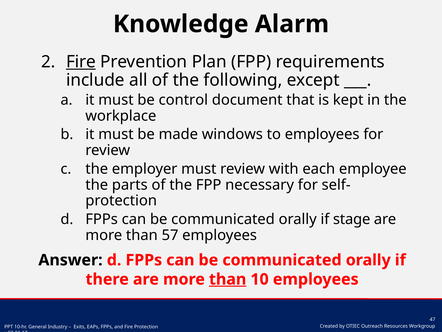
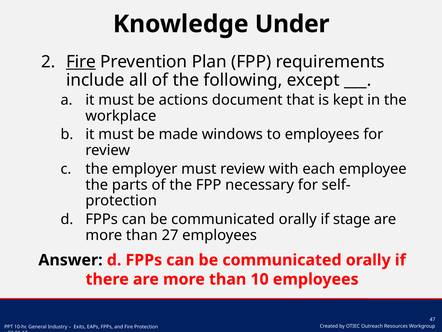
Alarm: Alarm -> Under
control: control -> actions
57: 57 -> 27
than at (228, 279) underline: present -> none
